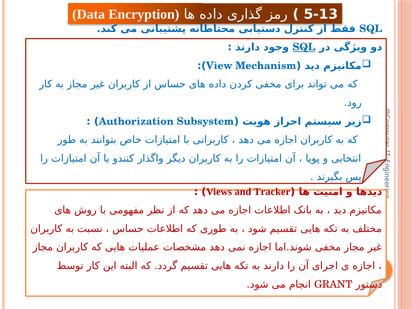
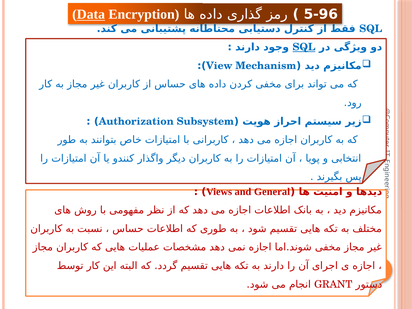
Data underline: none -> present
5-13: 5-13 -> 5-96
Tracker: Tracker -> General
